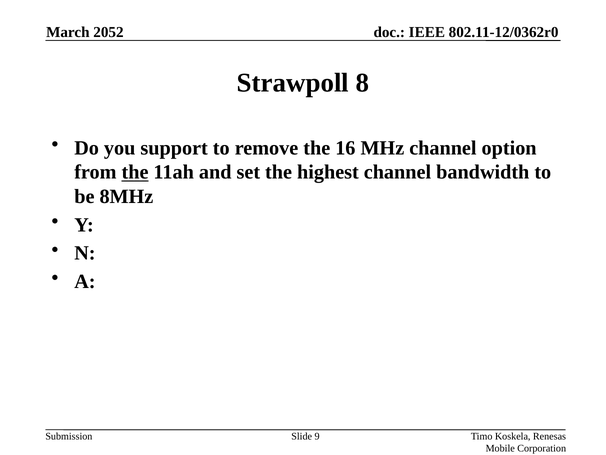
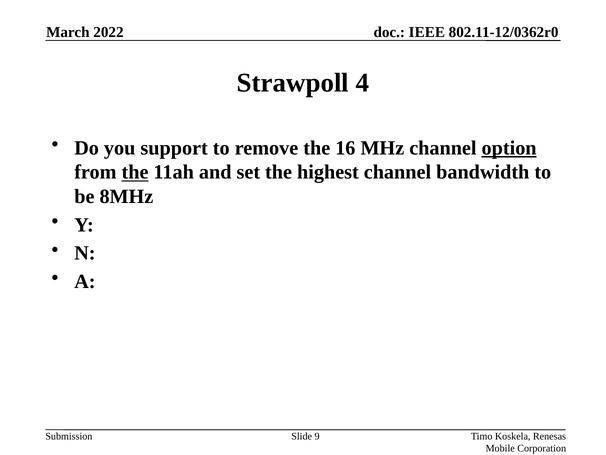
2052: 2052 -> 2022
8: 8 -> 4
option underline: none -> present
